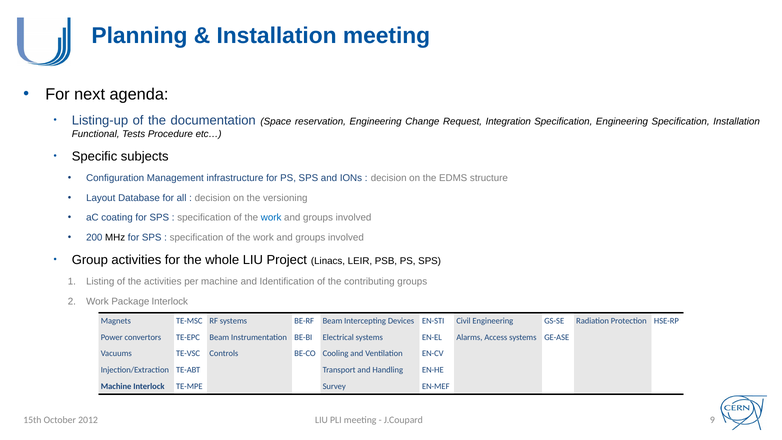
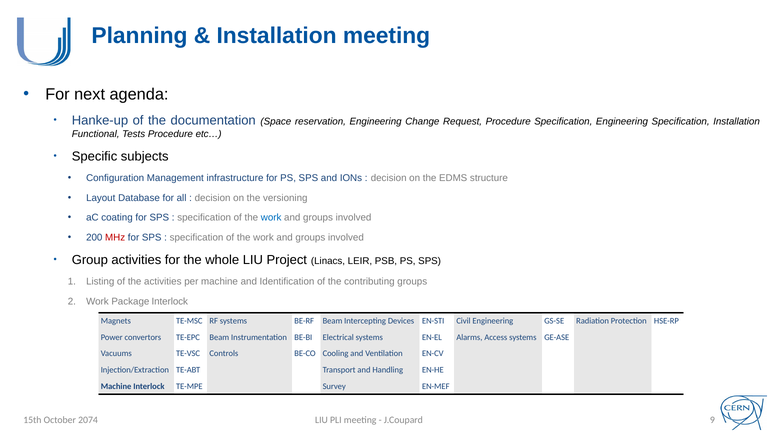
Listing-up: Listing-up -> Hanke-up
Request Integration: Integration -> Procedure
MHz colour: black -> red
2012: 2012 -> 2074
